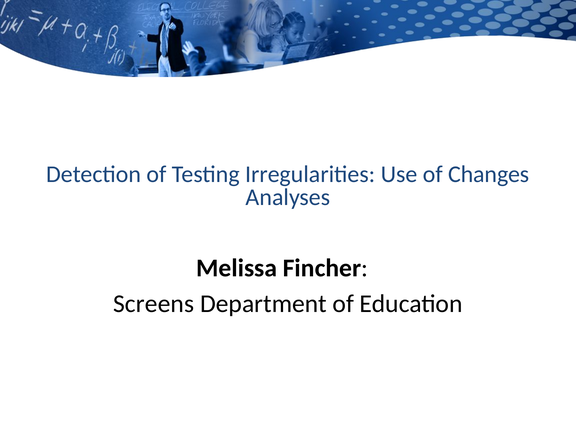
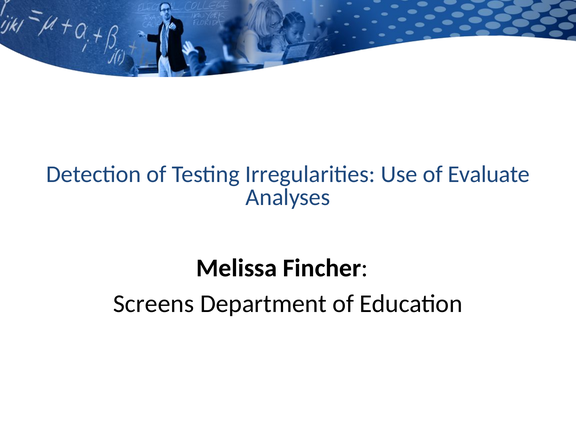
Changes: Changes -> Evaluate
